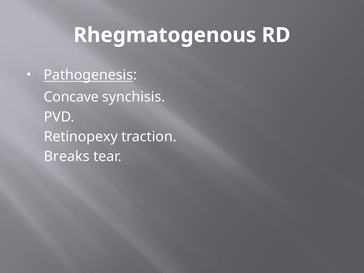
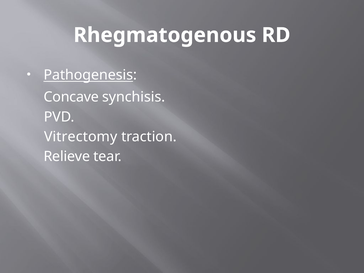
Retinopexy: Retinopexy -> Vitrectomy
Breaks: Breaks -> Relieve
